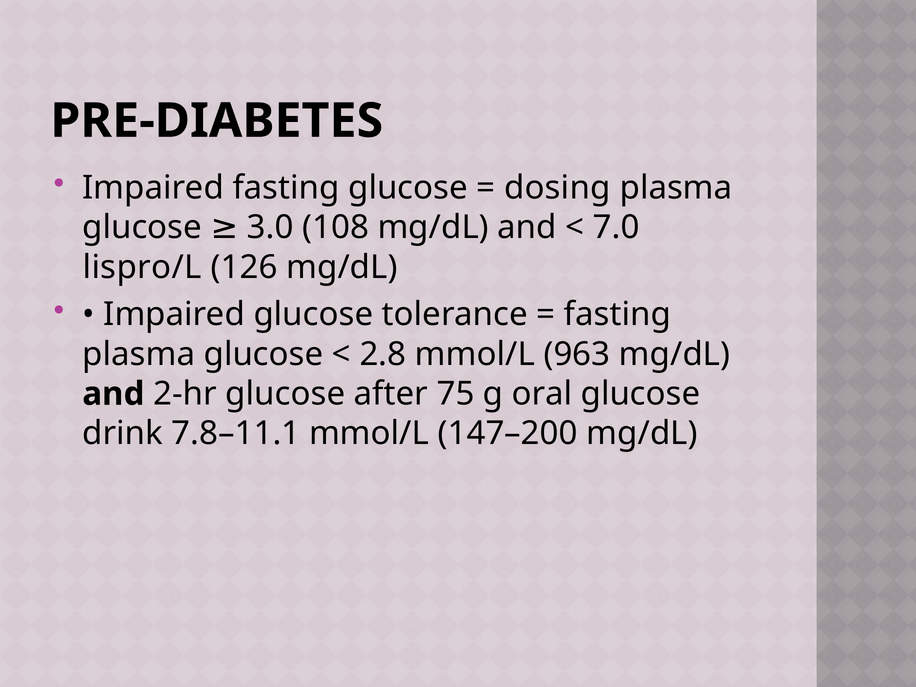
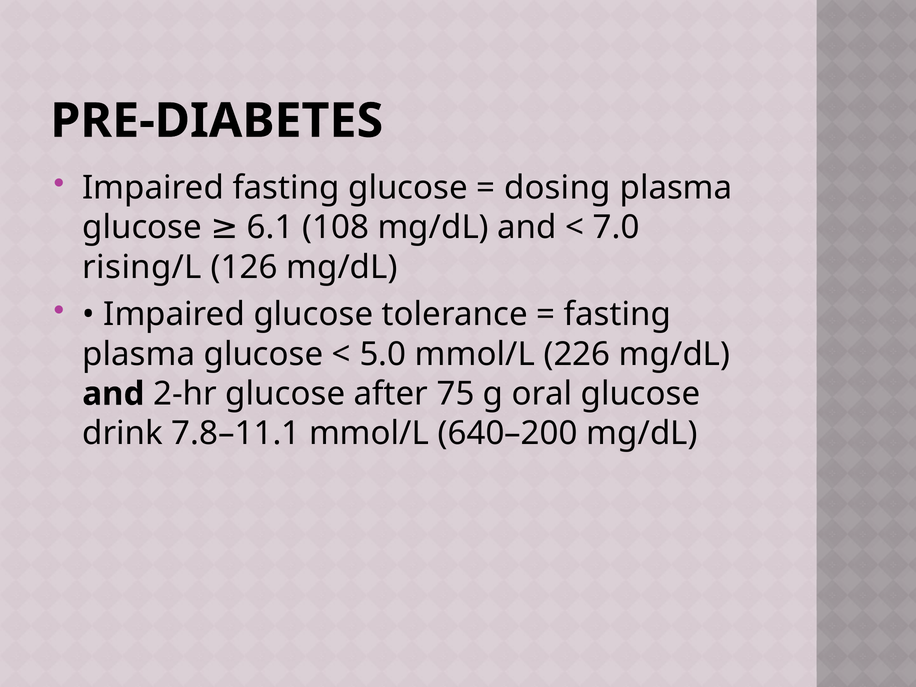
3.0: 3.0 -> 6.1
lispro/L: lispro/L -> rising/L
2.8: 2.8 -> 5.0
963: 963 -> 226
147–200: 147–200 -> 640–200
